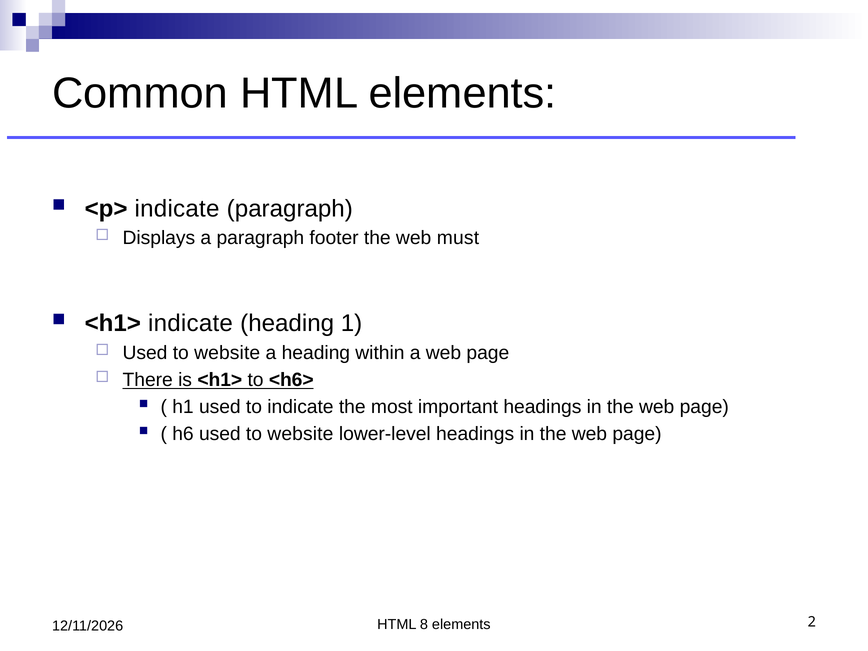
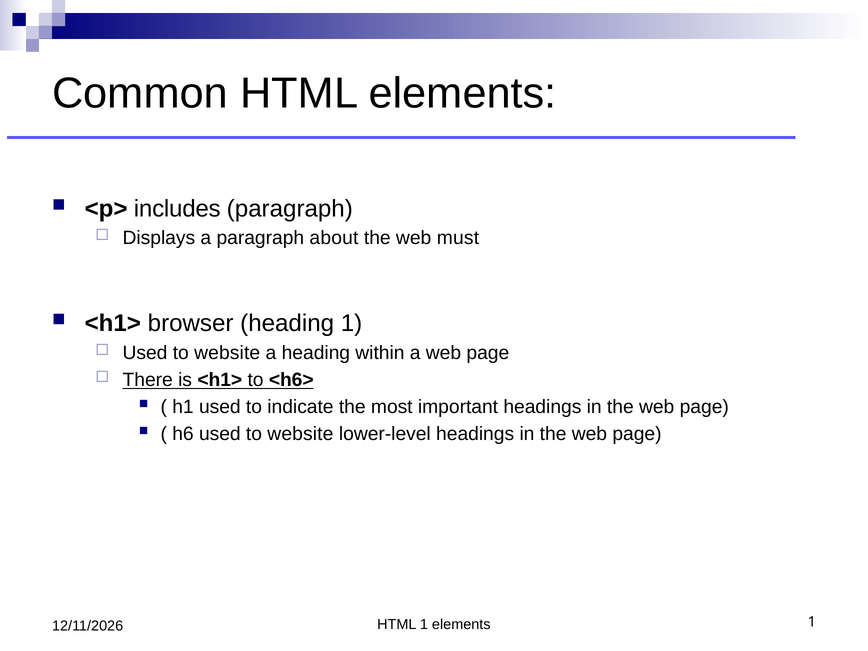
<p> indicate: indicate -> includes
footer: footer -> about
<h1> indicate: indicate -> browser
HTML 8: 8 -> 1
elements 2: 2 -> 1
